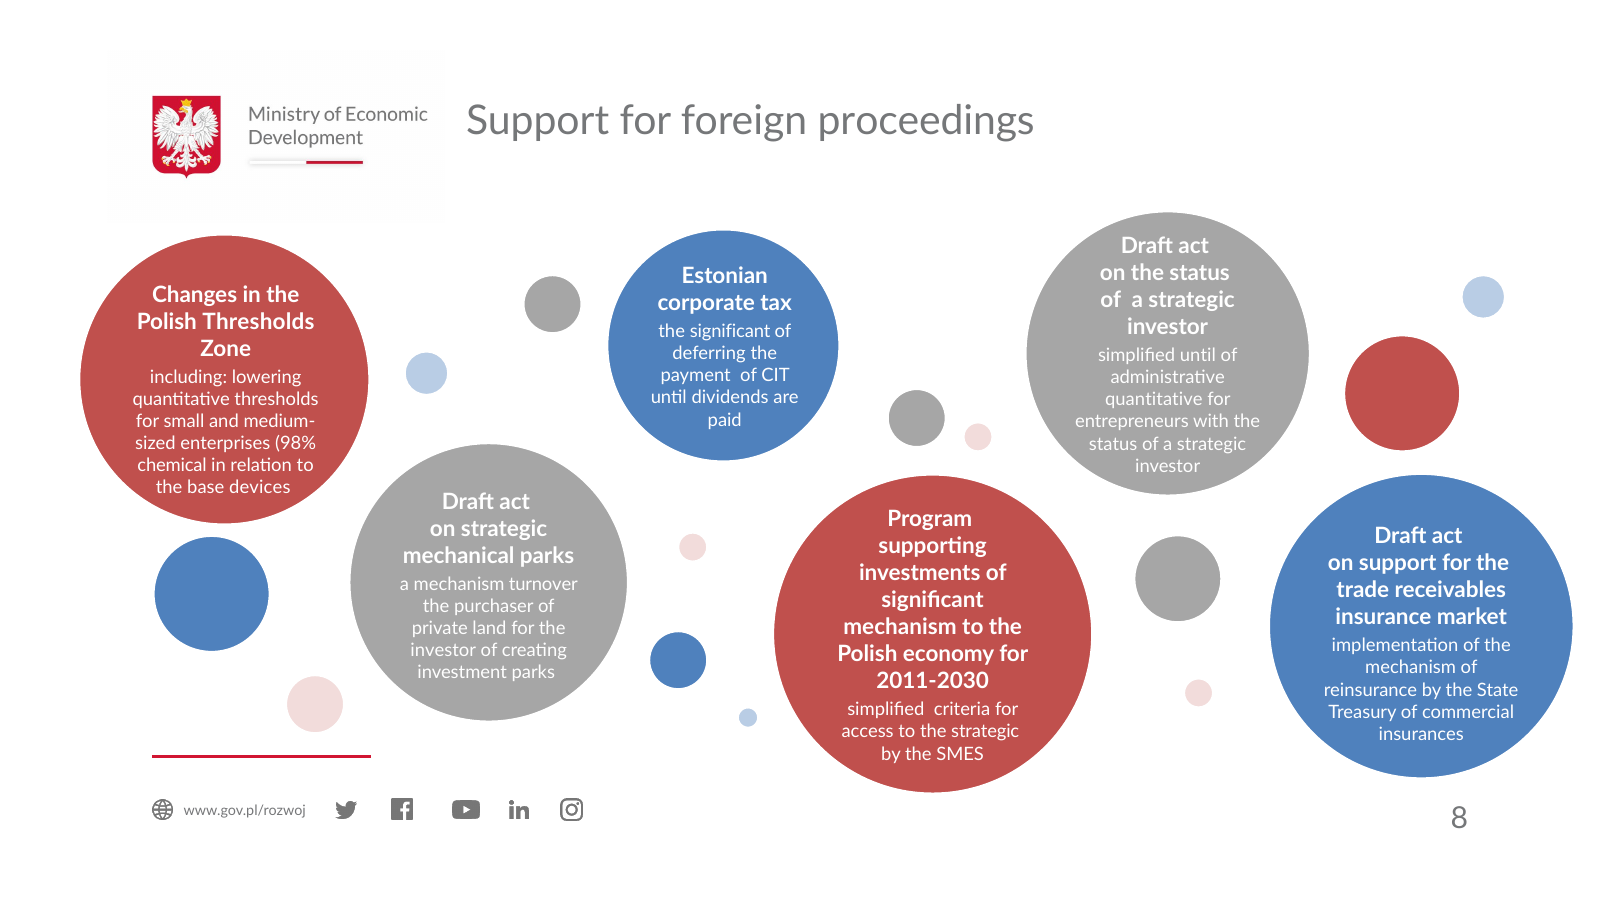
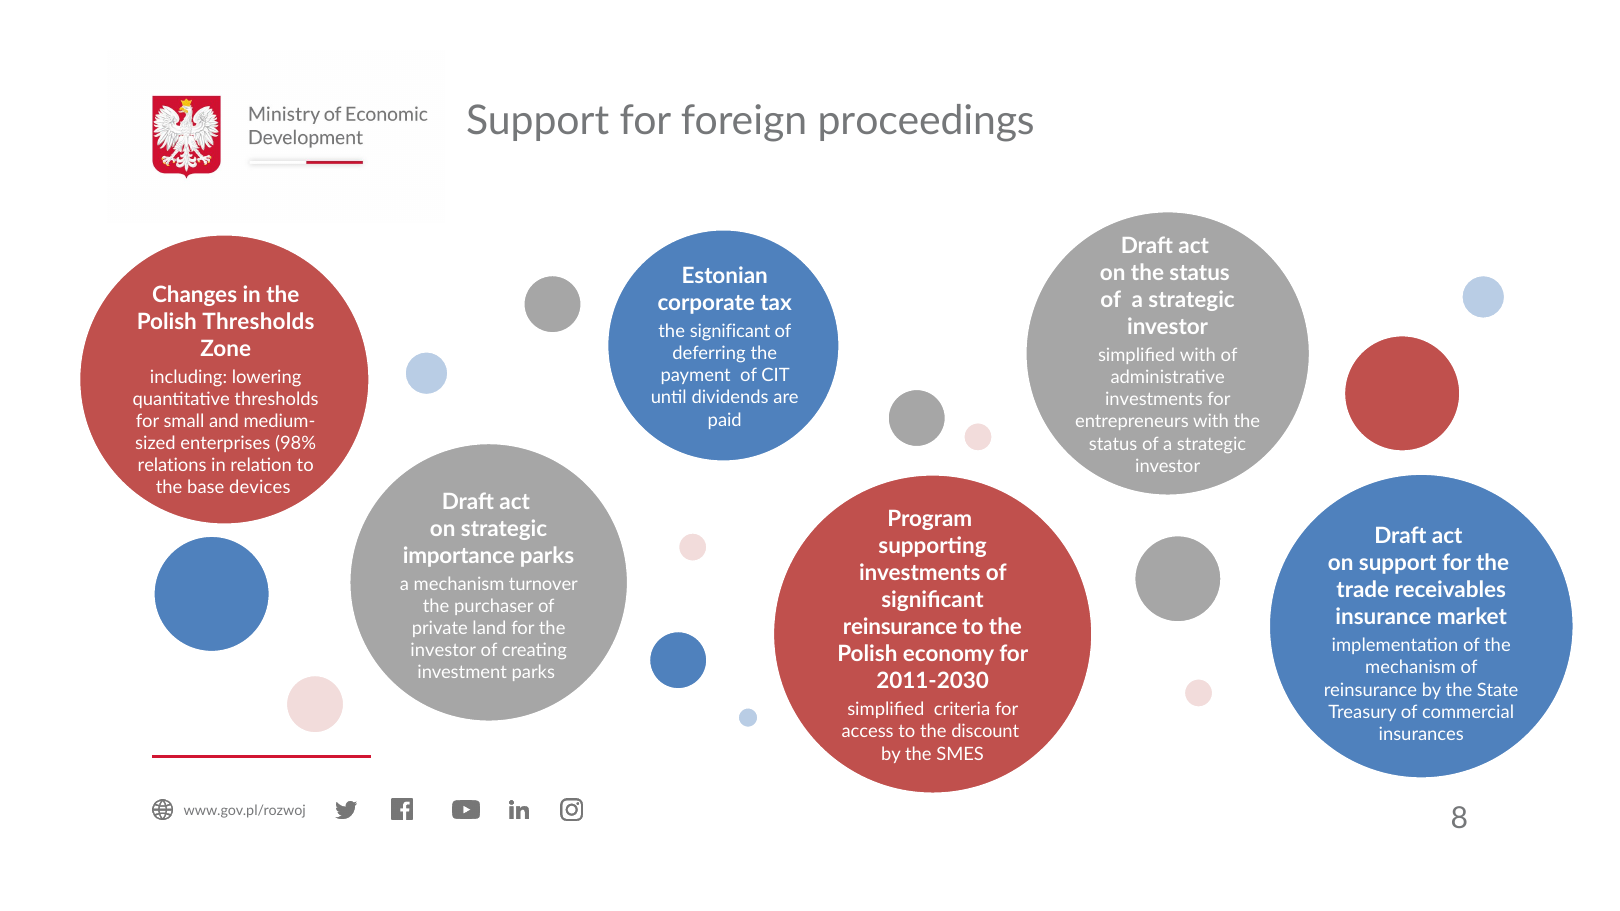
simplified until: until -> with
quantitative at (1154, 400): quantitative -> investments
chemical: chemical -> relations
mechanical: mechanical -> importance
mechanism at (900, 628): mechanism -> reinsurance
the strategic: strategic -> discount
